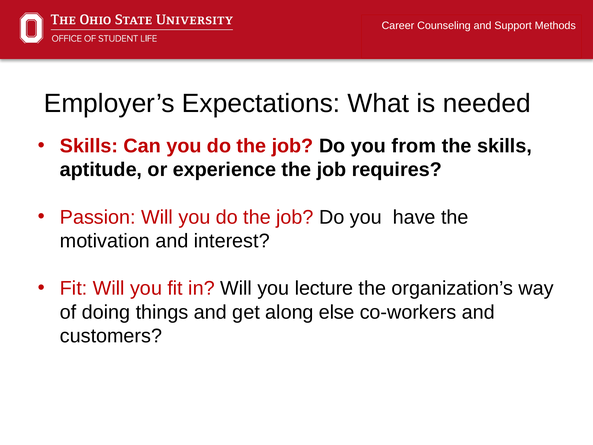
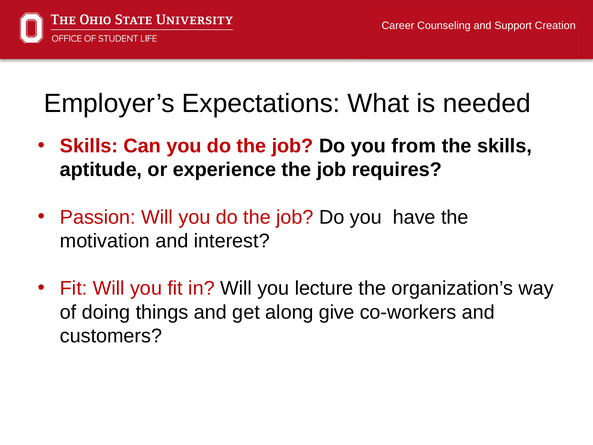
Methods: Methods -> Creation
else: else -> give
